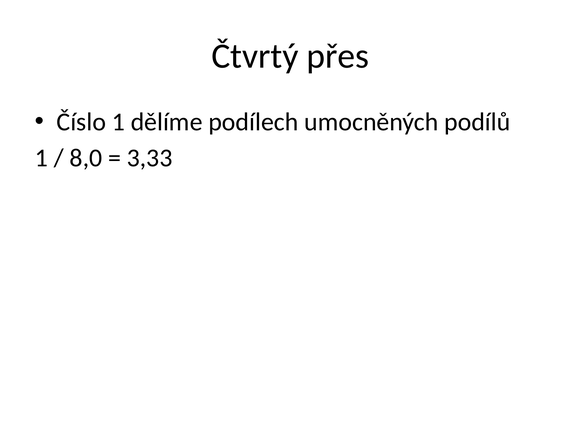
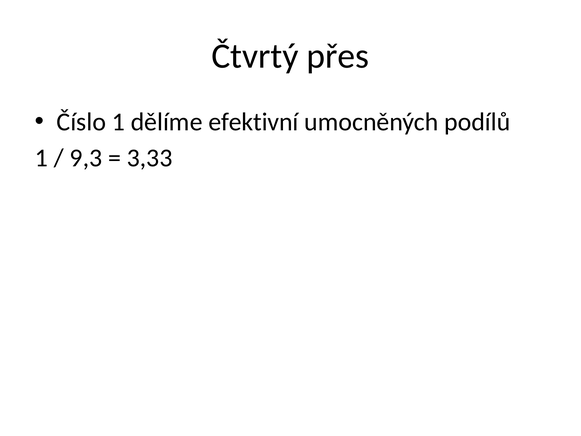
podílech: podílech -> efektivní
8,0: 8,0 -> 9,3
